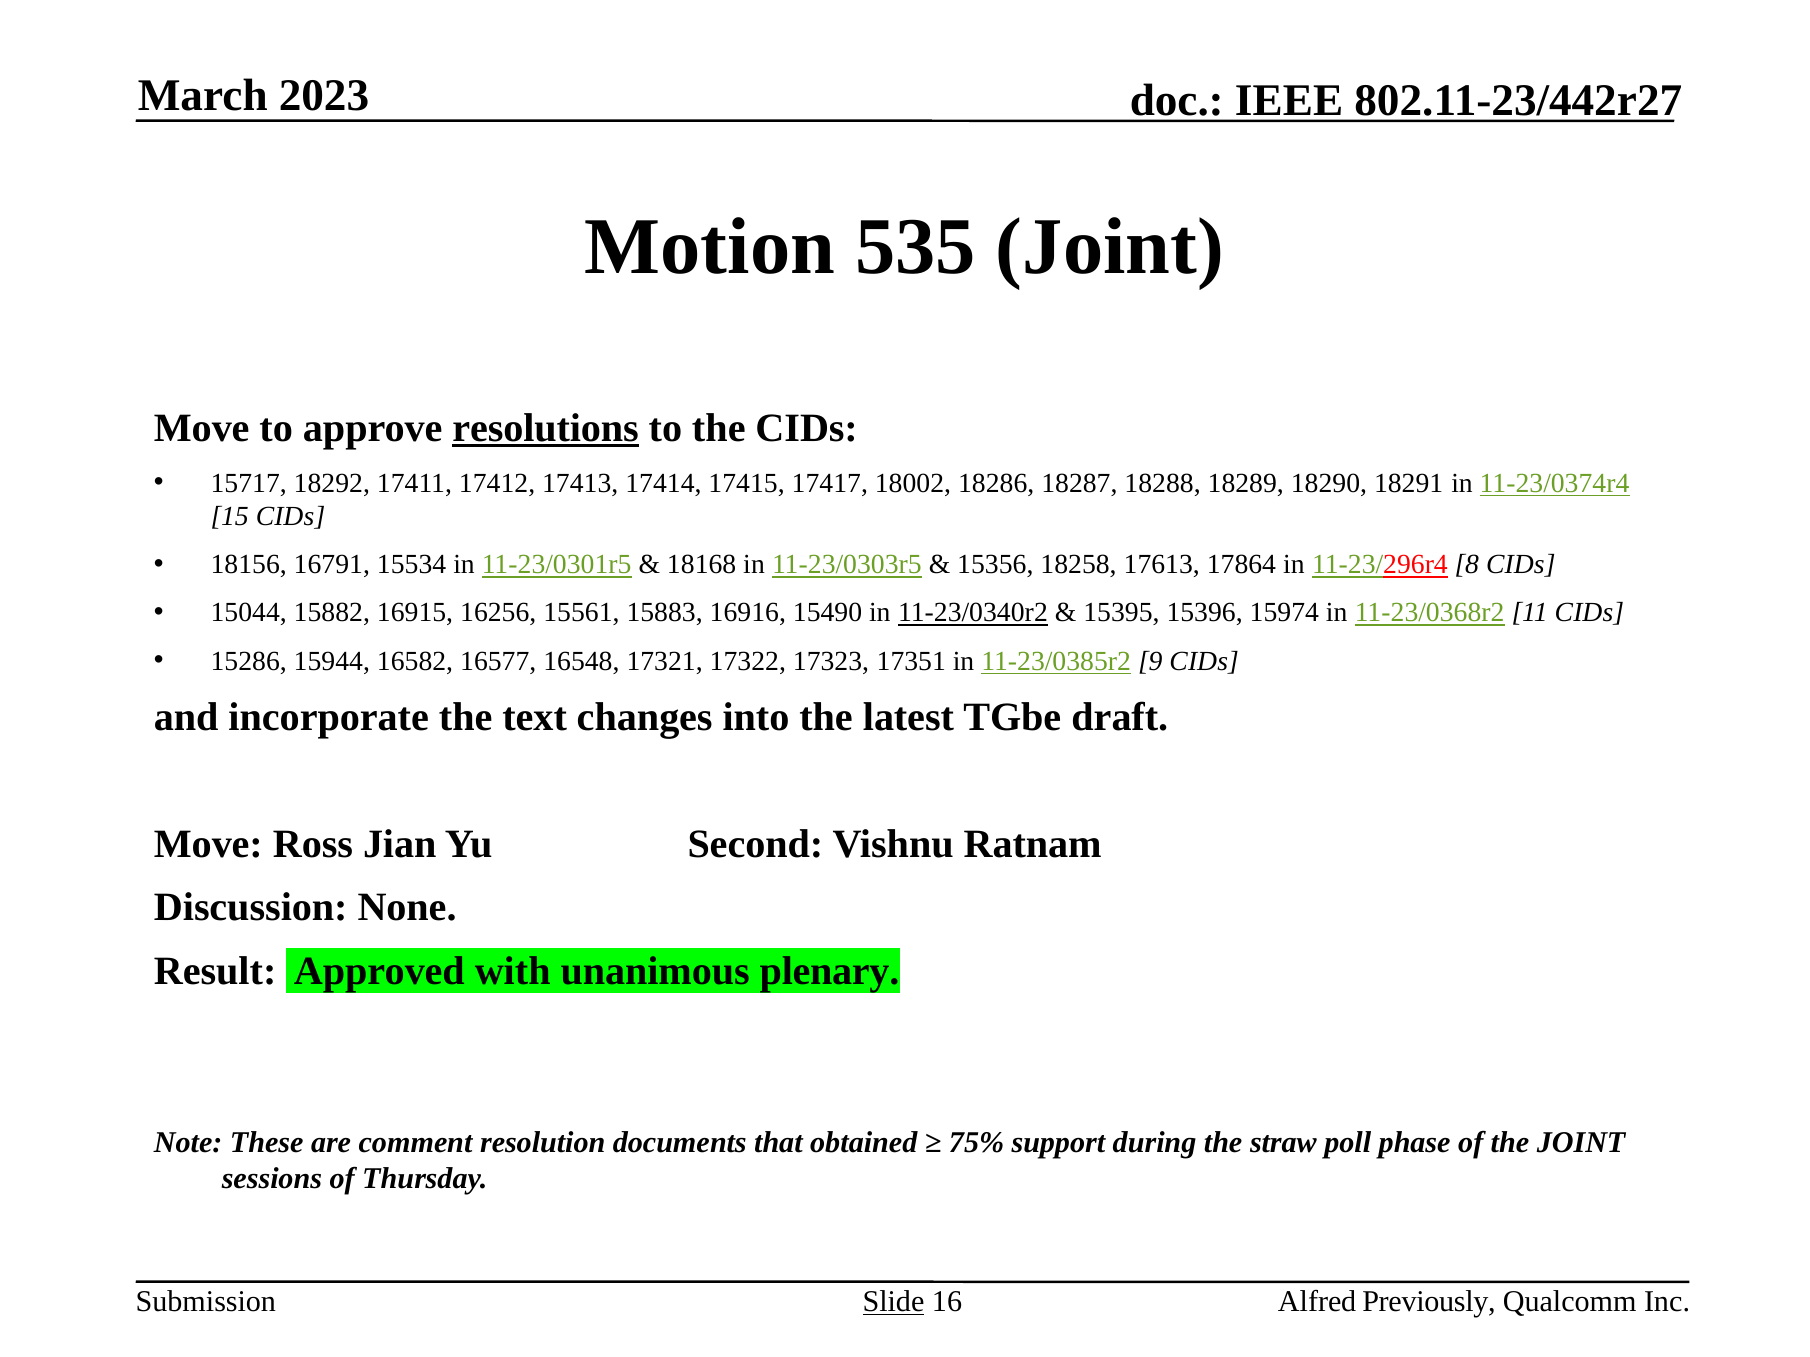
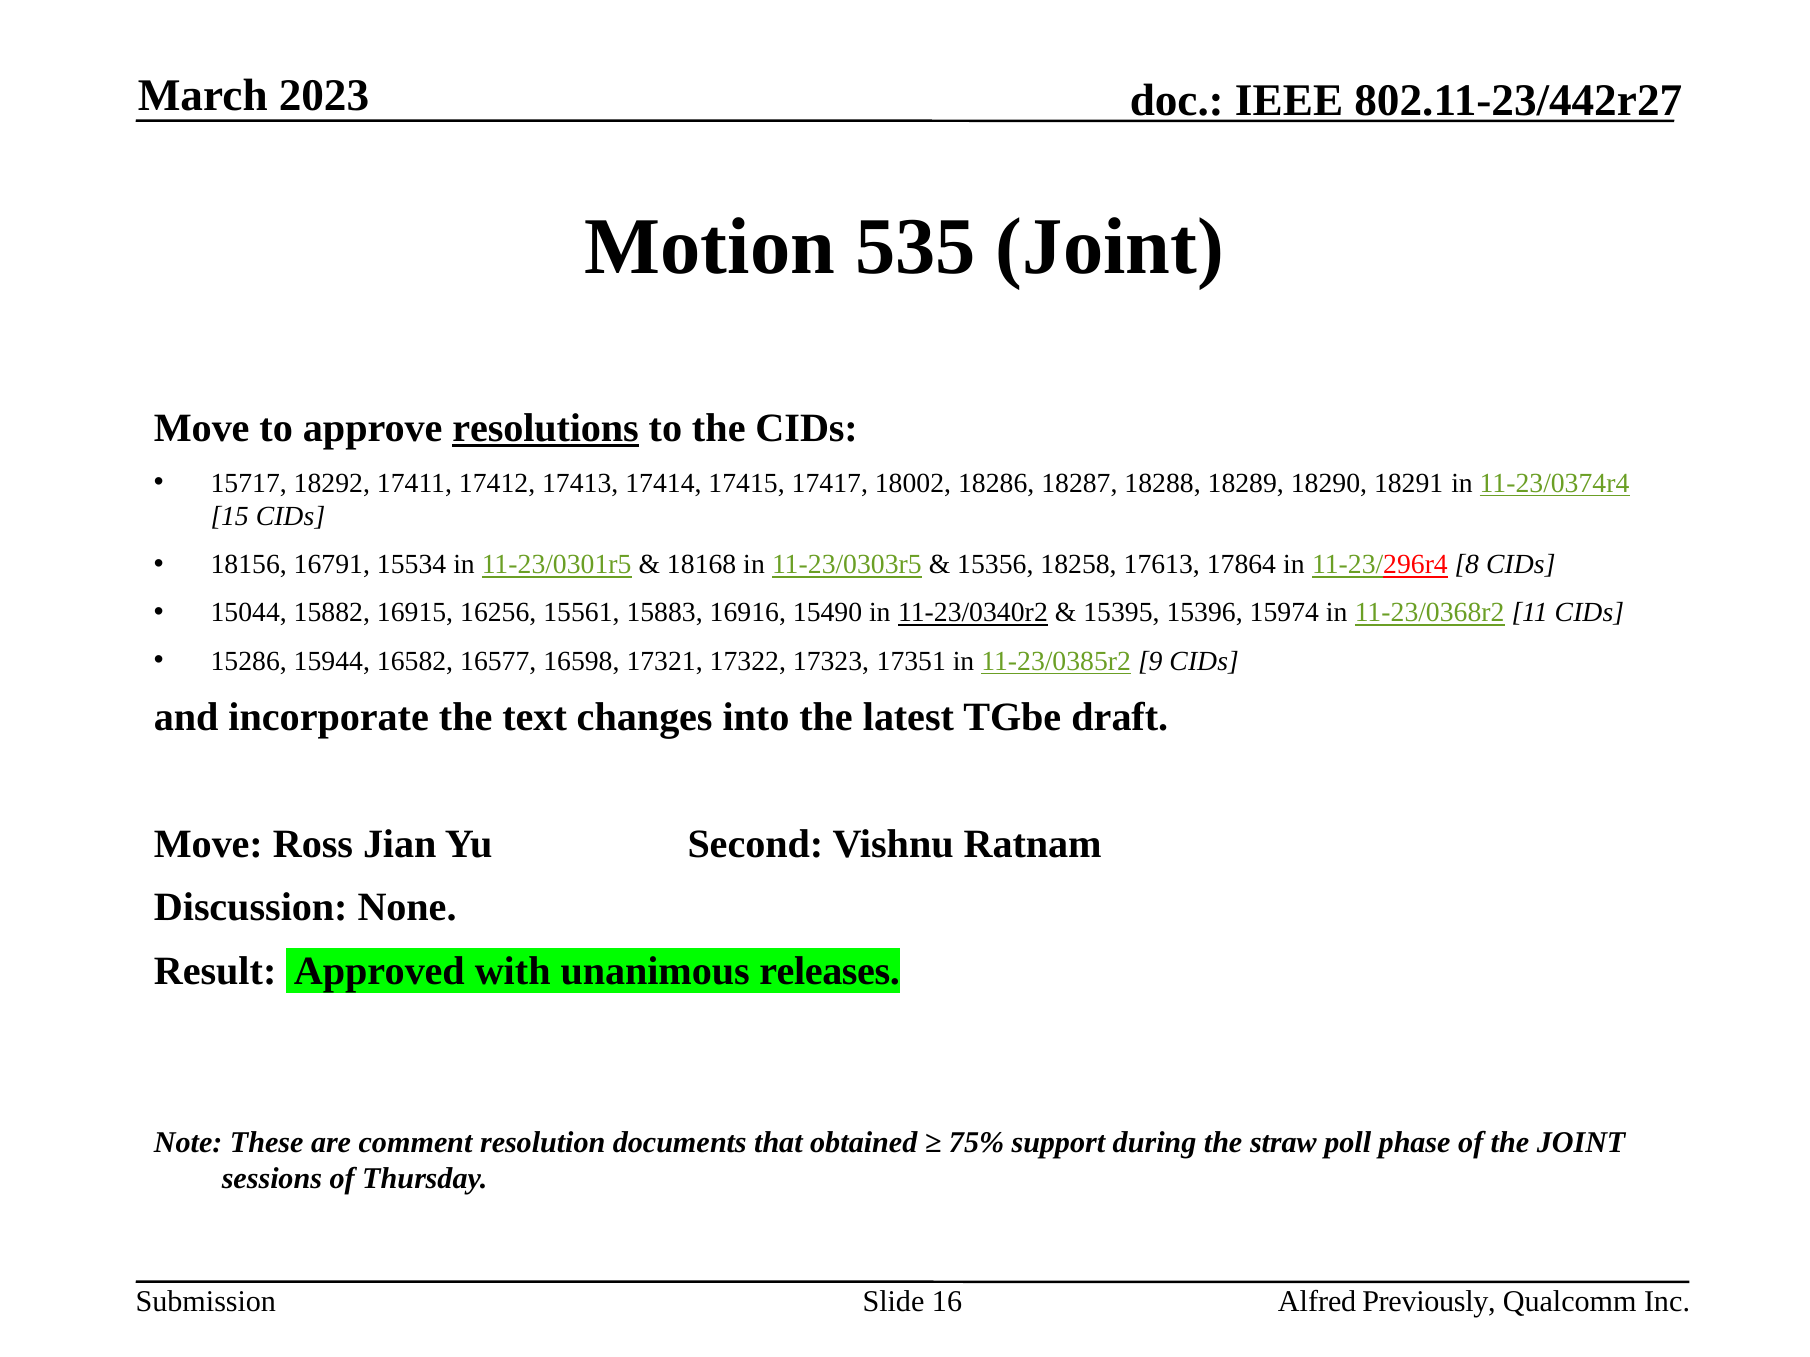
16548: 16548 -> 16598
plenary: plenary -> releases
Slide underline: present -> none
